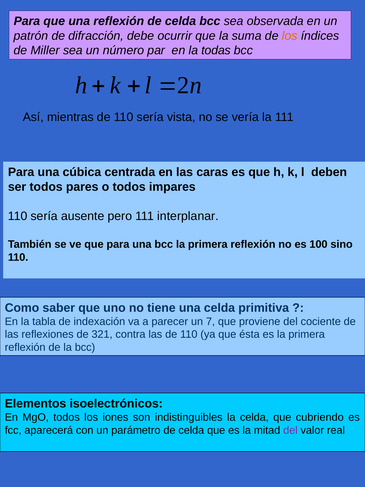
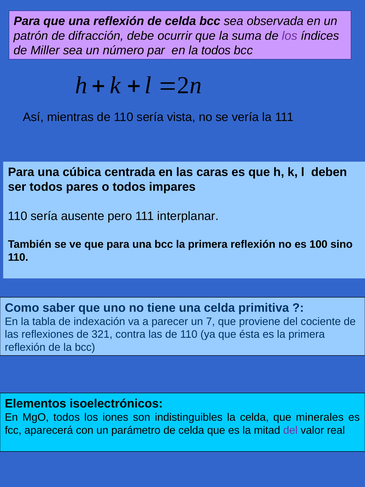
los at (290, 36) colour: orange -> purple
la todas: todas -> todos
cubriendo: cubriendo -> minerales
